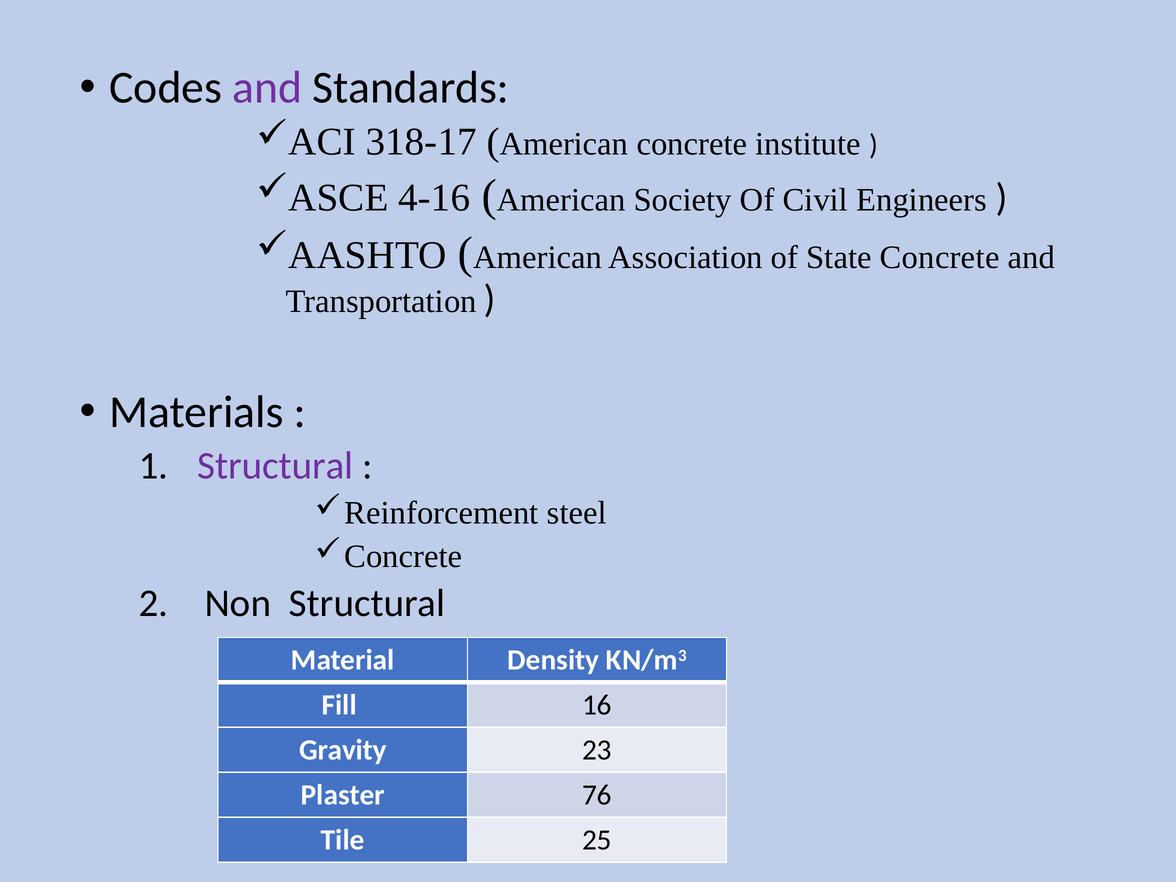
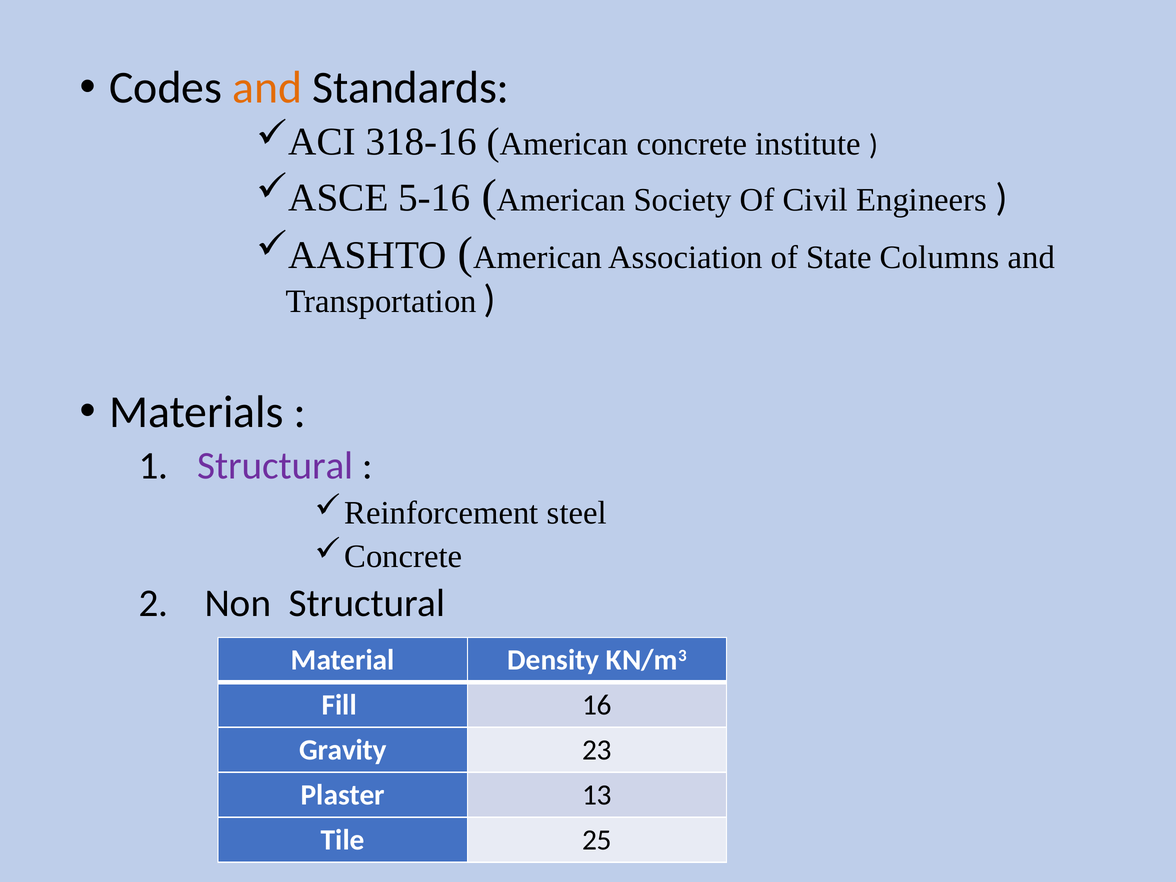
and at (267, 88) colour: purple -> orange
318-17: 318-17 -> 318-16
4-16: 4-16 -> 5-16
State Concrete: Concrete -> Columns
76: 76 -> 13
